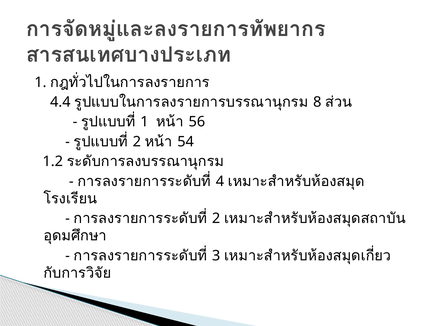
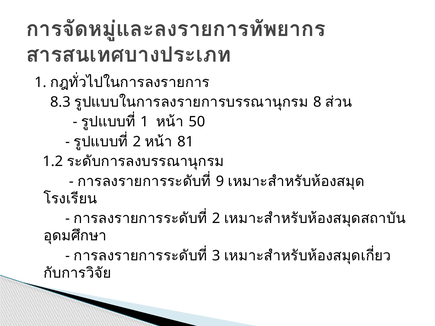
4.4: 4.4 -> 8.3
56: 56 -> 50
54: 54 -> 81
4: 4 -> 9
